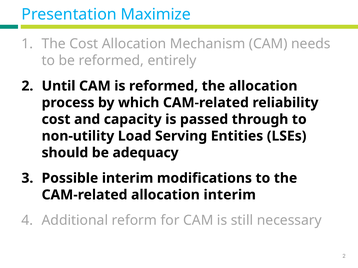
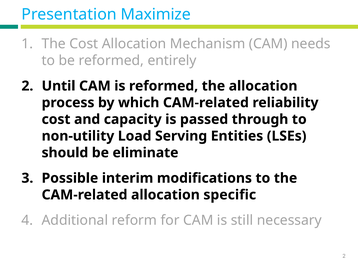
adequacy: adequacy -> eliminate
interim at (230, 195): interim -> specific
